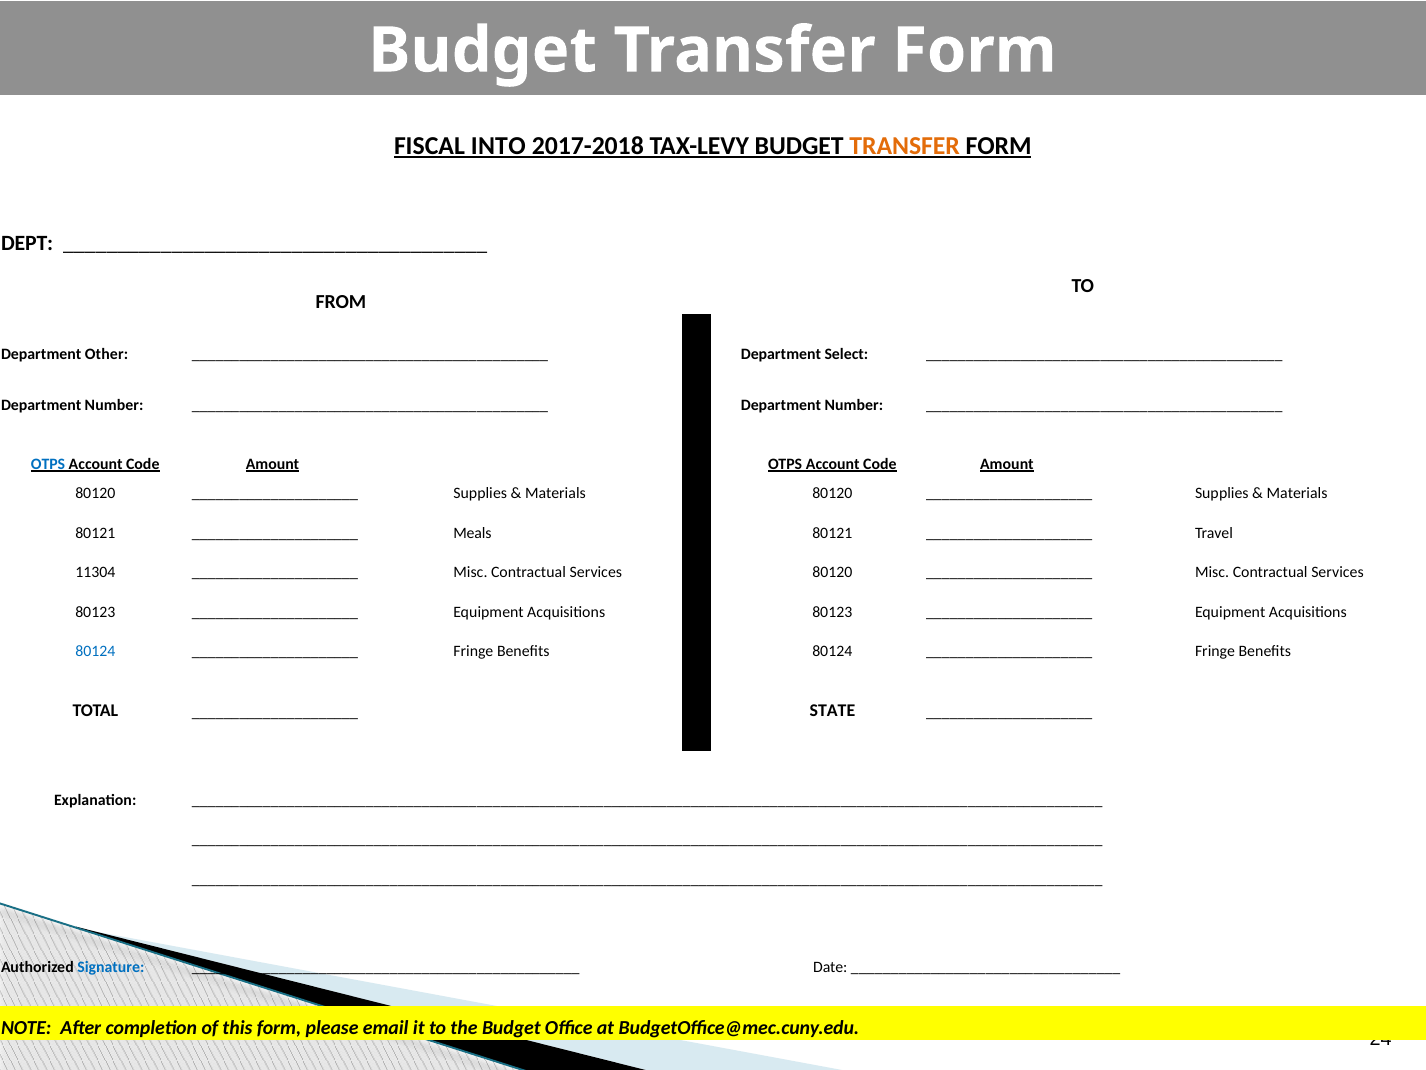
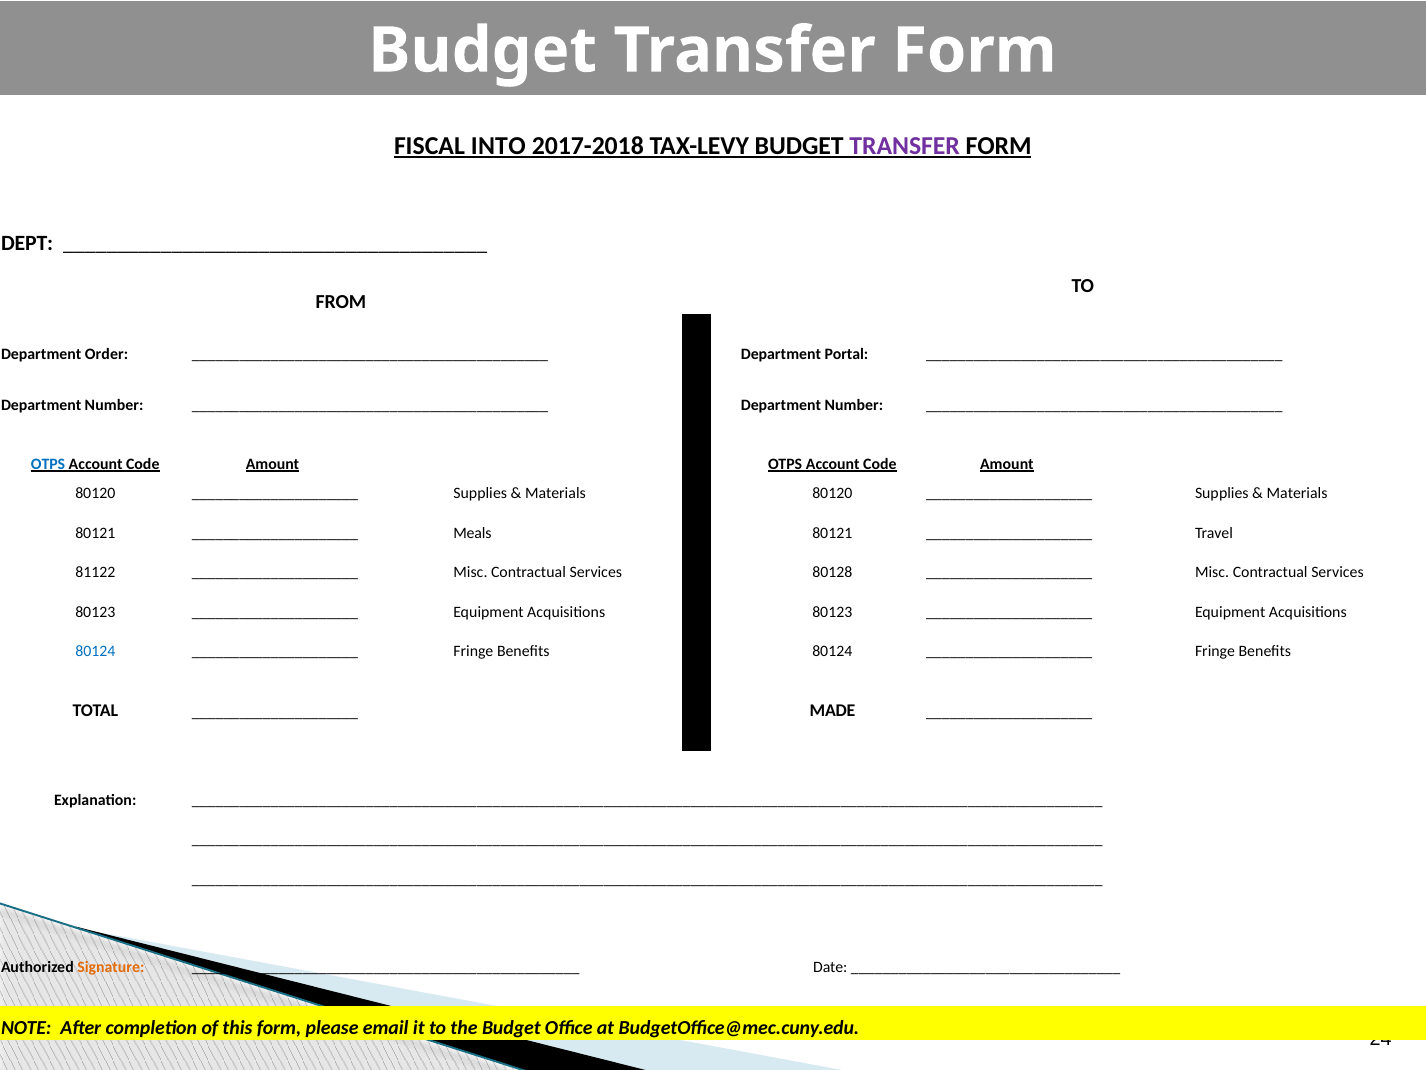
TRANSFER at (905, 146) colour: orange -> purple
Other: Other -> Order
Select: Select -> Portal
11304: 11304 -> 81122
Services 80120: 80120 -> 80128
STATE: STATE -> MADE
Signature colour: blue -> orange
